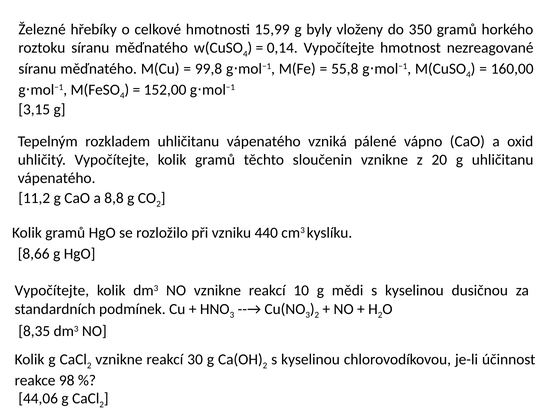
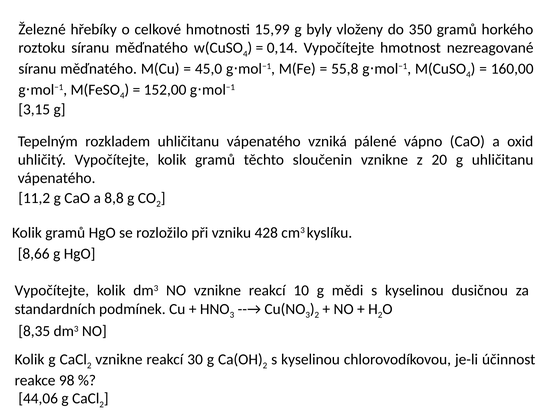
99,8: 99,8 -> 45,0
440: 440 -> 428
